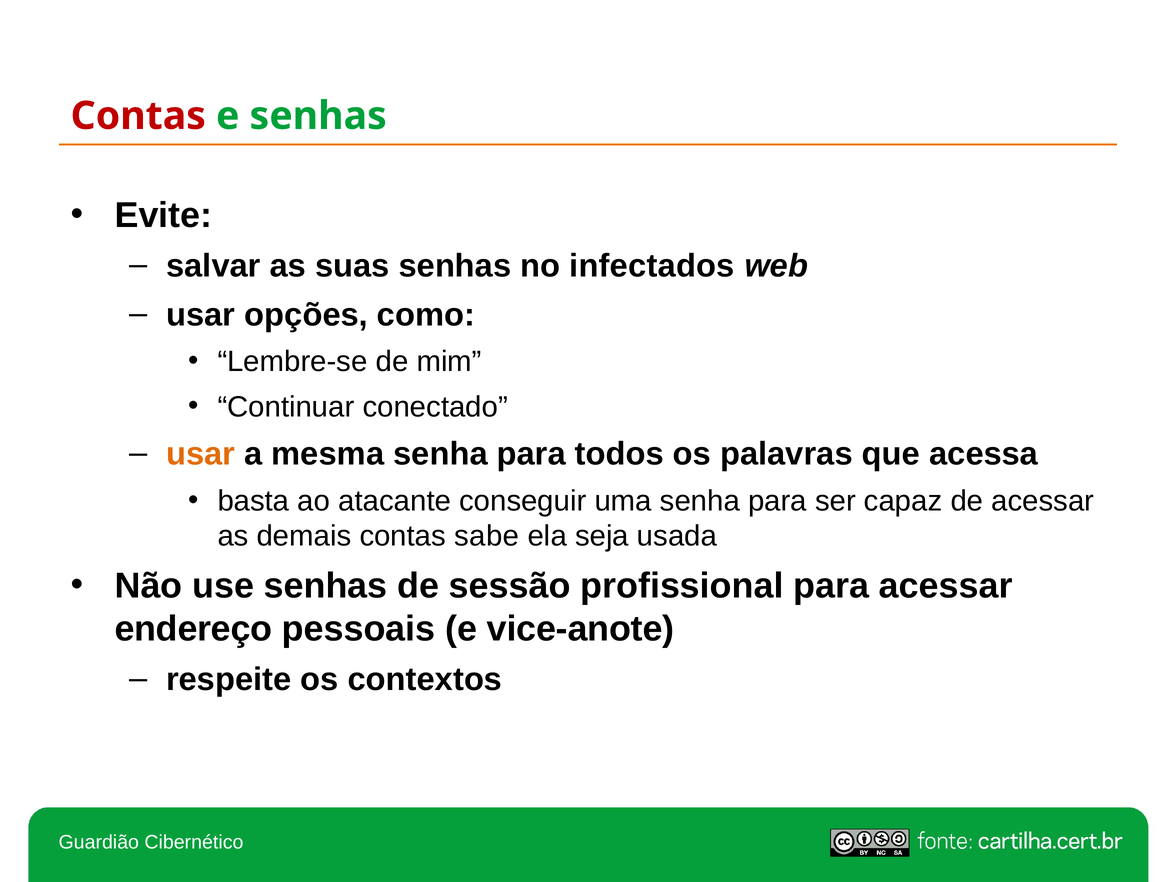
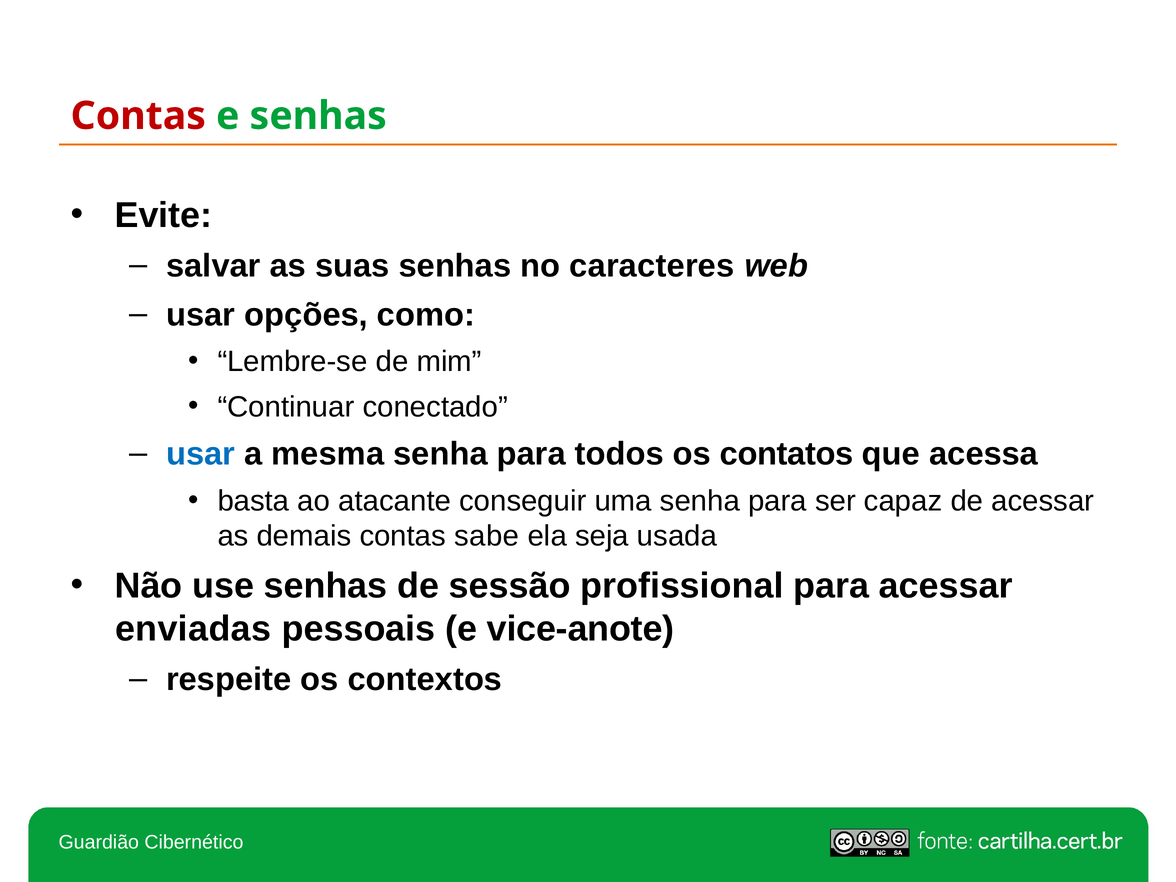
infectados: infectados -> caracteres
usar at (201, 454) colour: orange -> blue
palavras: palavras -> contatos
endereço: endereço -> enviadas
